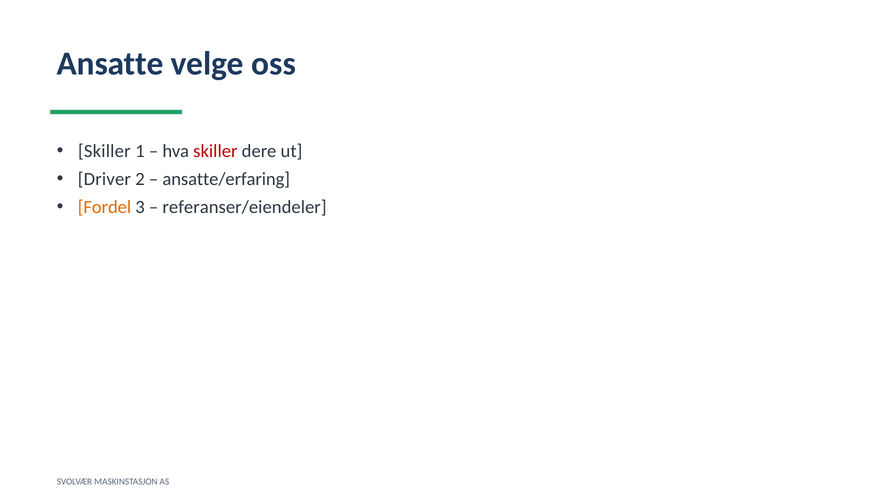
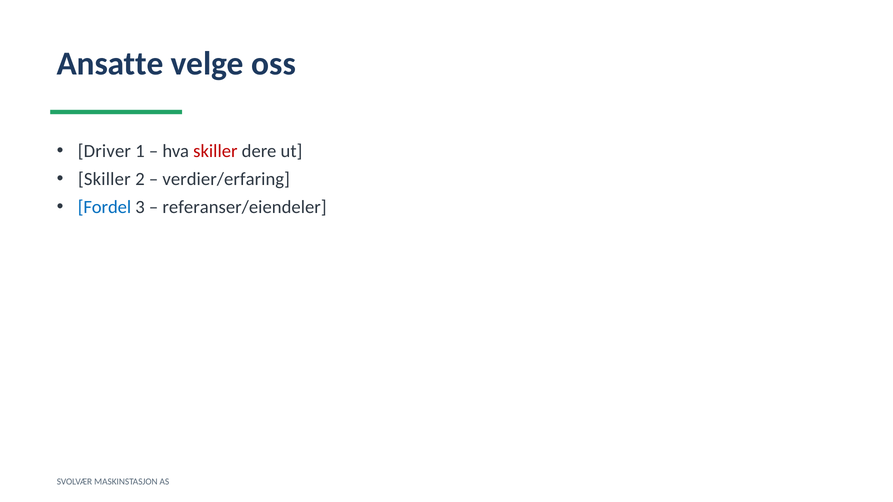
Skiller at (104, 151): Skiller -> Driver
Driver at (104, 179): Driver -> Skiller
ansatte/erfaring: ansatte/erfaring -> verdier/erfaring
Fordel colour: orange -> blue
